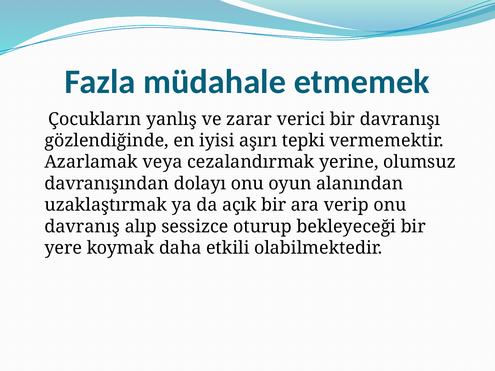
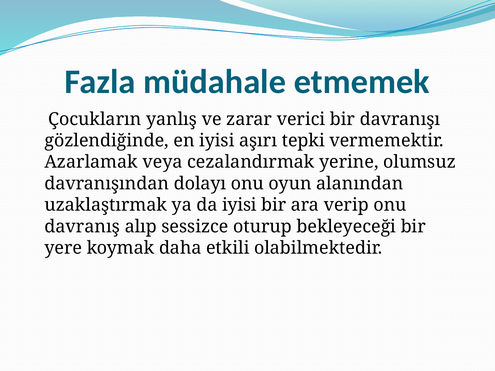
da açık: açık -> iyisi
